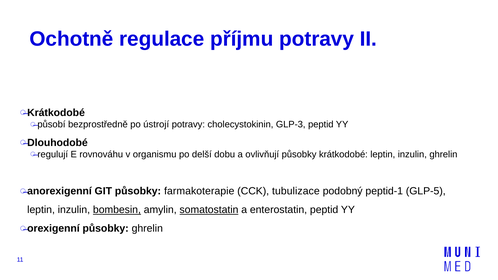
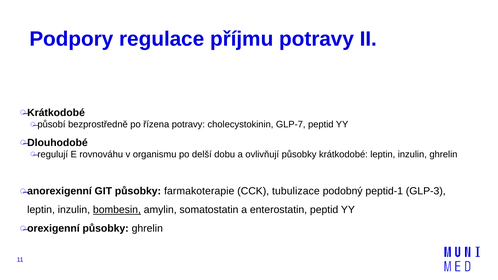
Ochotně: Ochotně -> Podpory
ústrojí: ústrojí -> řízena
GLP-3: GLP-3 -> GLP-7
GLP-5: GLP-5 -> GLP-3
somatostatin underline: present -> none
